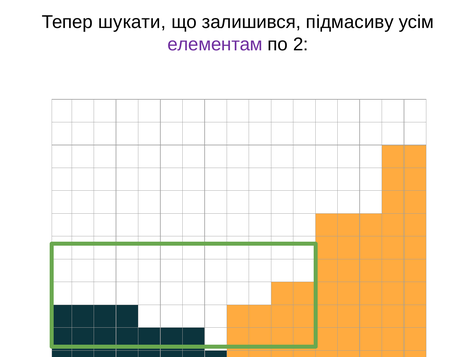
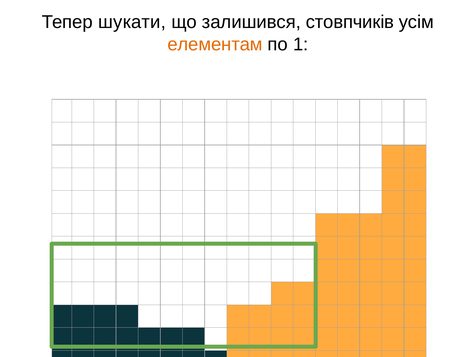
підмасиву: підмасиву -> стовпчиків
елементам colour: purple -> orange
2: 2 -> 1
